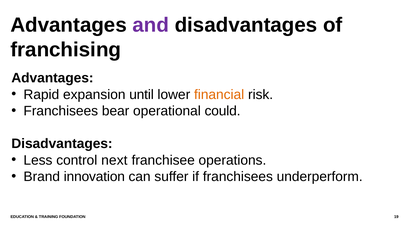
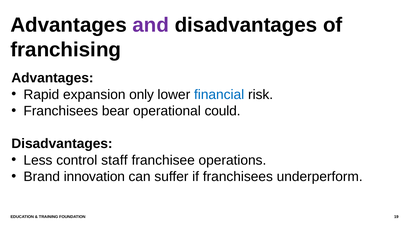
until: until -> only
financial colour: orange -> blue
next: next -> staff
